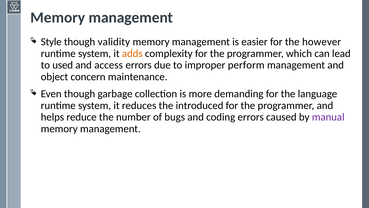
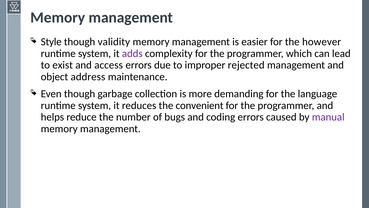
adds colour: orange -> purple
used: used -> exist
perform: perform -> rejected
concern: concern -> address
introduced: introduced -> convenient
